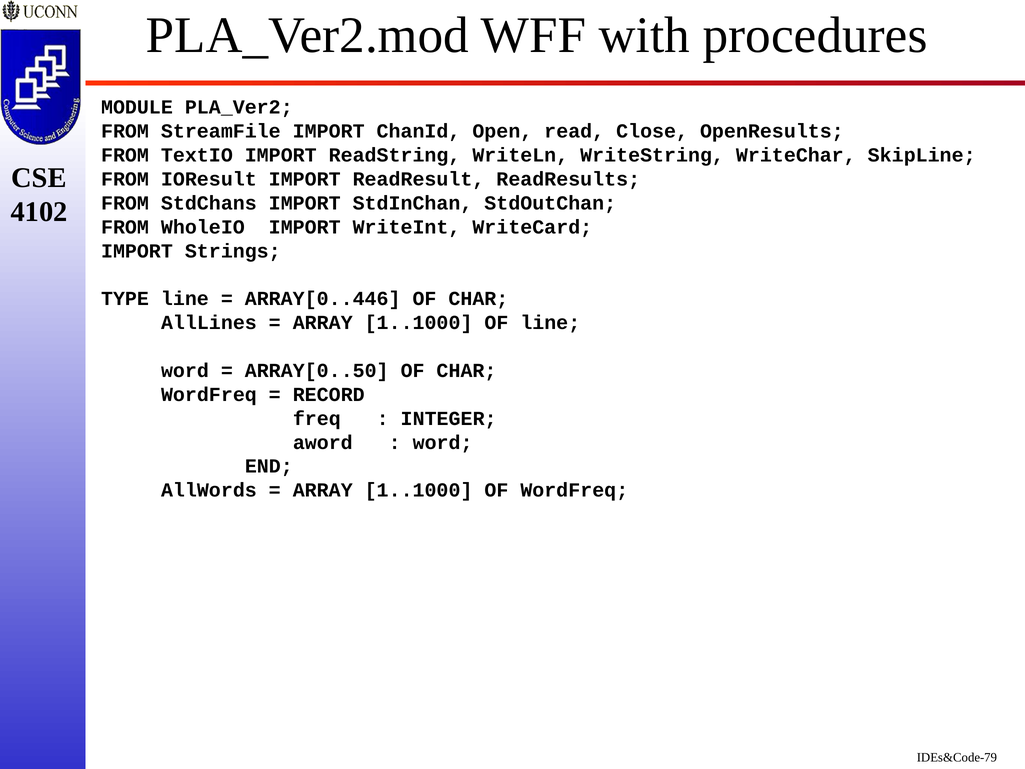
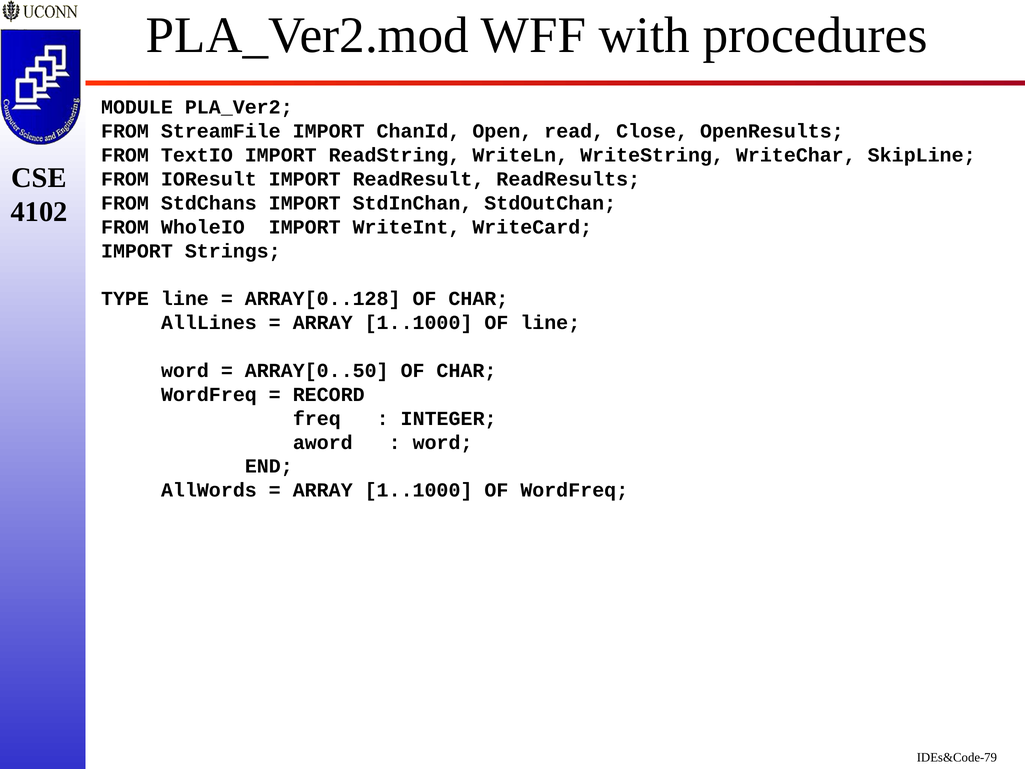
ARRAY[0..446: ARRAY[0..446 -> ARRAY[0..128
